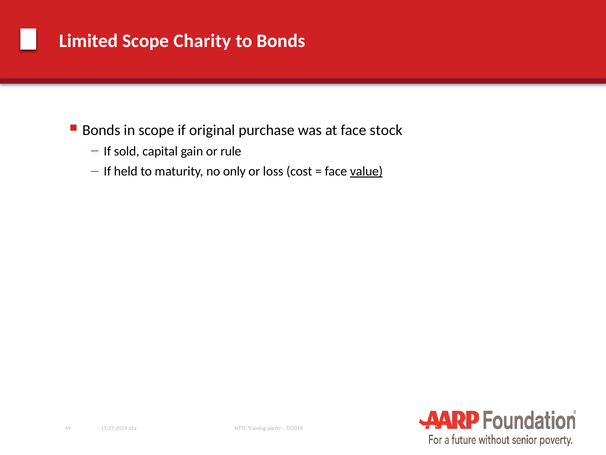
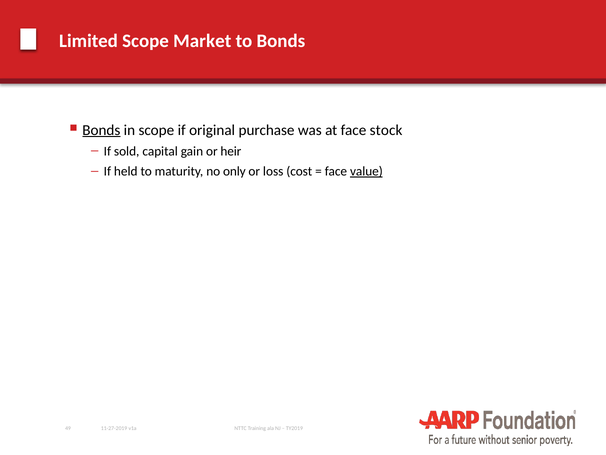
Charity: Charity -> Market
Bonds at (101, 130) underline: none -> present
rule: rule -> heir
